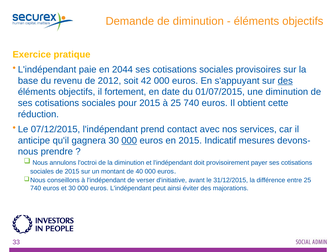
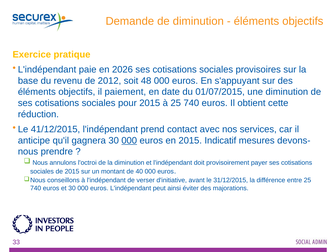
2044: 2044 -> 2026
42: 42 -> 48
des at (285, 81) underline: present -> none
fortement: fortement -> paiement
07/12/2015: 07/12/2015 -> 41/12/2015
